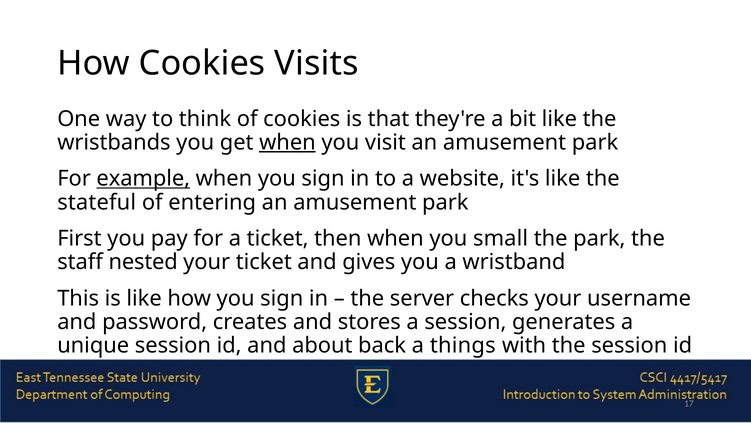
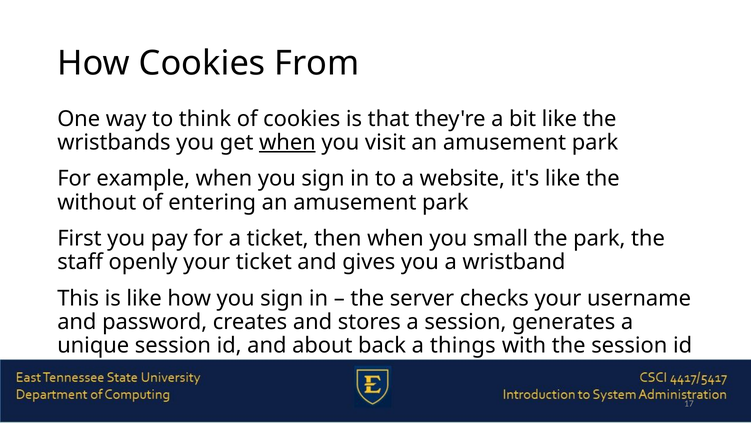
Visits: Visits -> From
example underline: present -> none
stateful: stateful -> without
nested: nested -> openly
